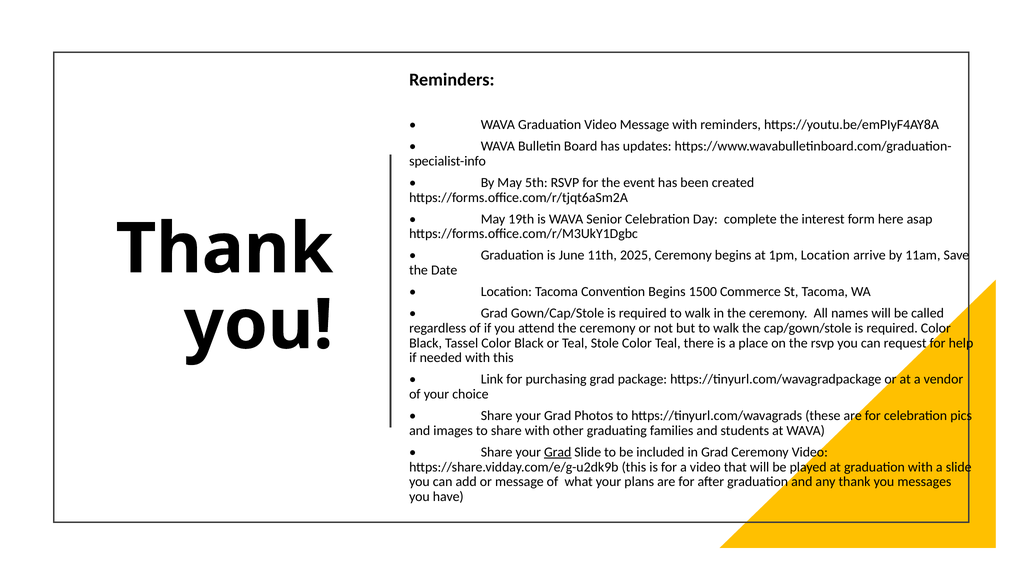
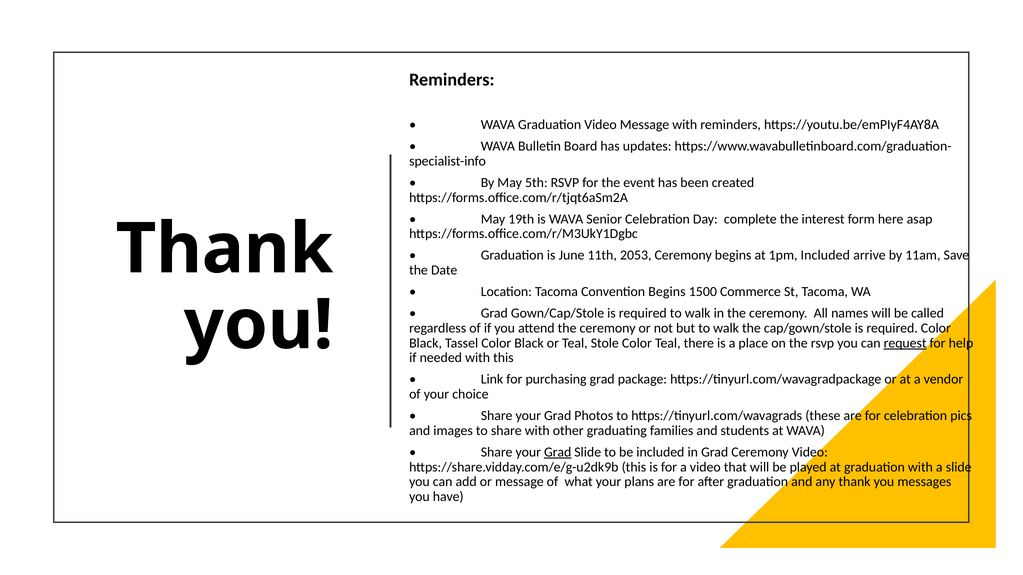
2025: 2025 -> 2053
1pm Location: Location -> Included
request underline: none -> present
